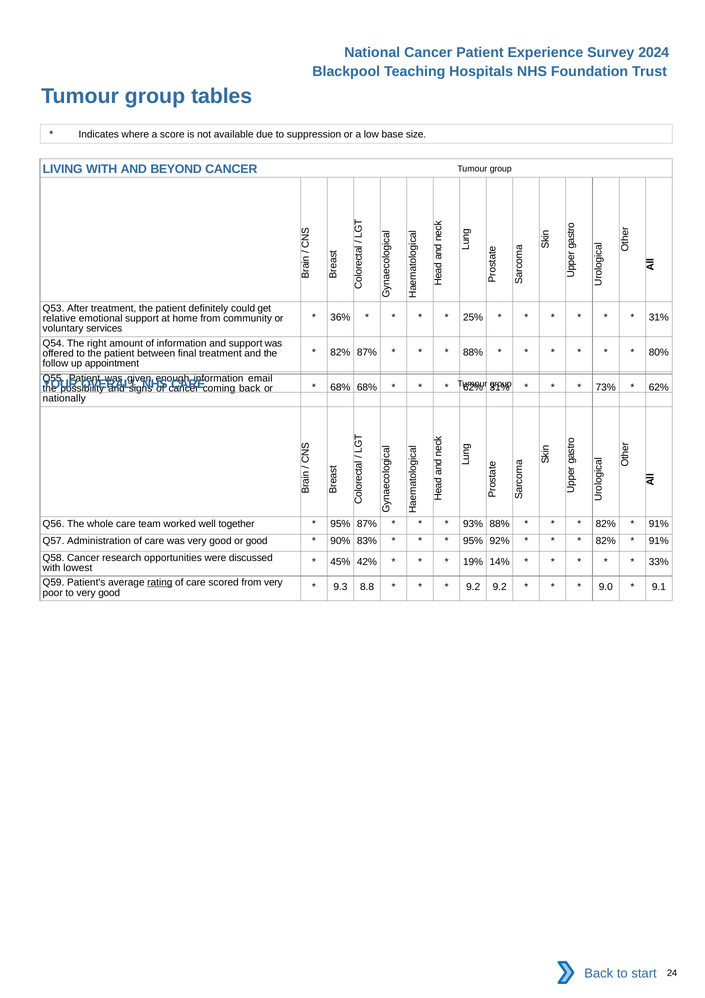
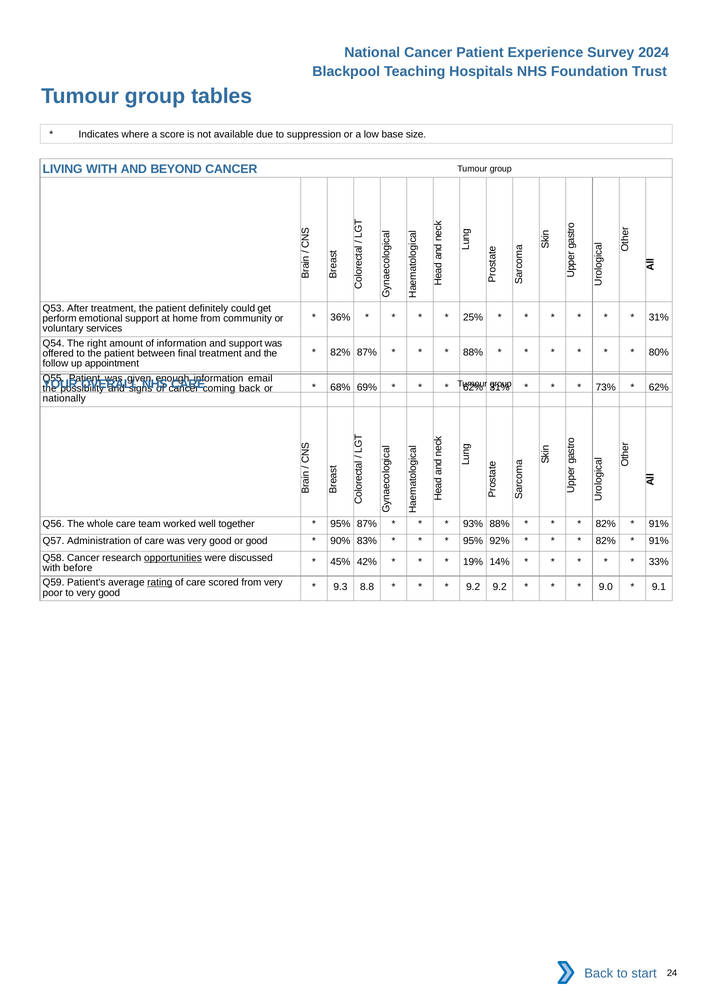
relative: relative -> perform
68% 68%: 68% -> 69%
opportunities underline: none -> present
lowest: lowest -> before
